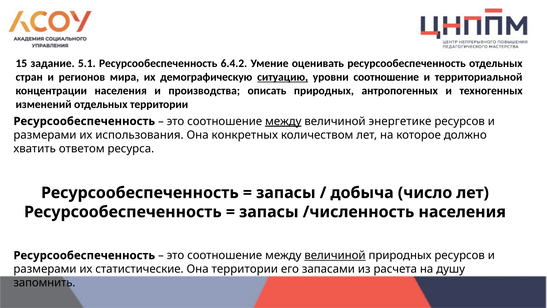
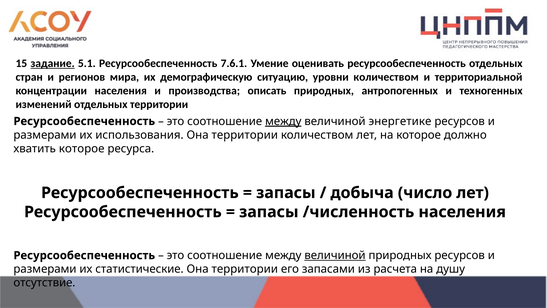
задание underline: none -> present
6.4.2: 6.4.2 -> 7.6.1
ситуацию underline: present -> none
уровни соотношение: соотношение -> количеством
использования Она конкретных: конкретных -> территории
хватить ответом: ответом -> которое
запомнить: запомнить -> отсутствие
